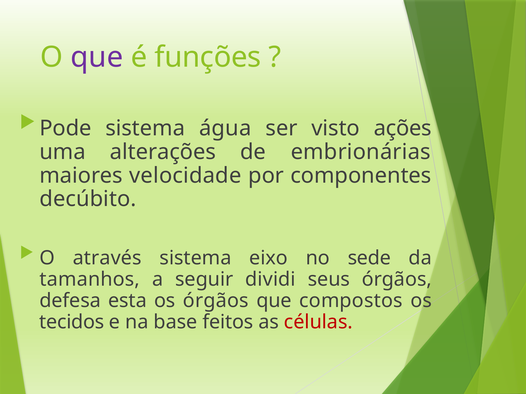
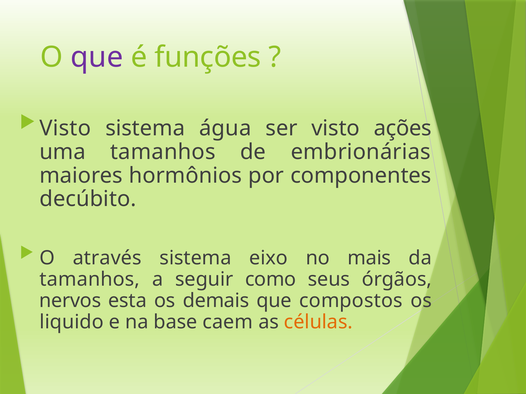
Pode at (65, 128): Pode -> Visto
uma alterações: alterações -> tamanhos
velocidade: velocidade -> hormônios
sede: sede -> mais
dividi: dividi -> como
defesa: defesa -> nervos
os órgãos: órgãos -> demais
tecidos: tecidos -> liquido
feitos: feitos -> caem
células colour: red -> orange
